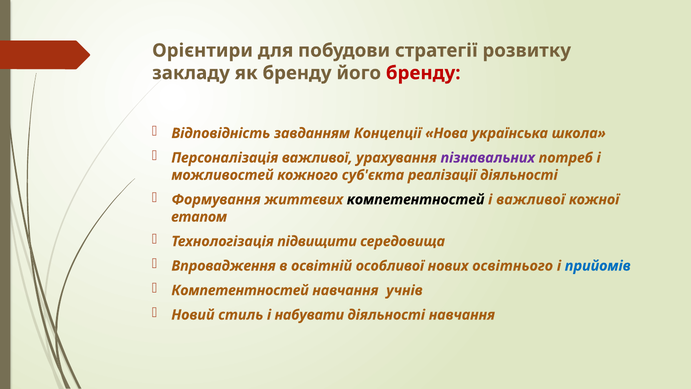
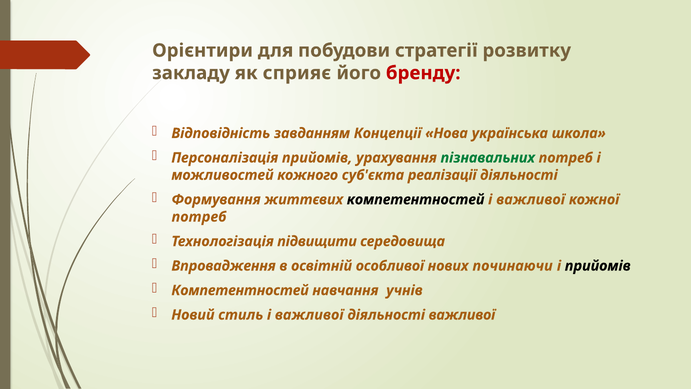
як бренду: бренду -> сприяє
Персоналізація важливої: важливої -> прийомів
пізнавальних colour: purple -> green
етапом at (199, 217): етапом -> потреб
освітнього: освітнього -> починаючи
прийомів at (598, 266) colour: blue -> black
стиль і набувати: набувати -> важливої
діяльності навчання: навчання -> важливої
